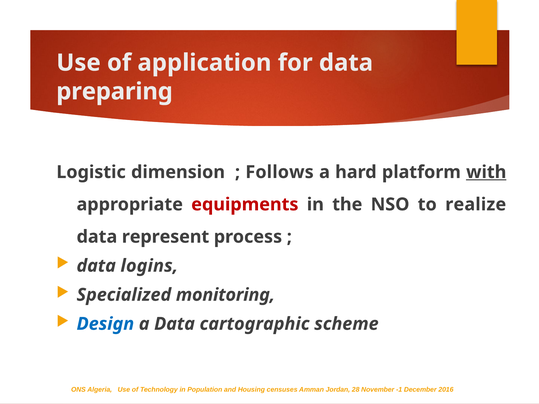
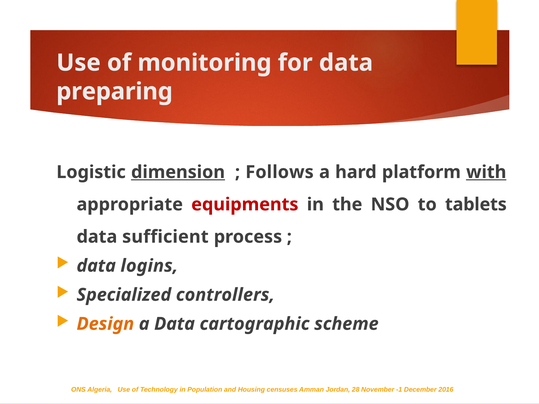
application: application -> monitoring
dimension underline: none -> present
realize: realize -> tablets
represent: represent -> sufficient
monitoring: monitoring -> controllers
Design colour: blue -> orange
